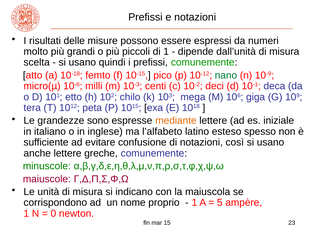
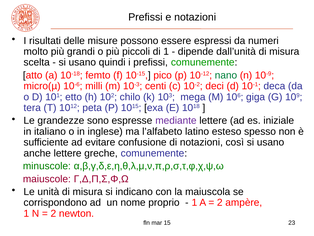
mediante colour: orange -> purple
5 at (220, 202): 5 -> 2
0 at (53, 213): 0 -> 2
